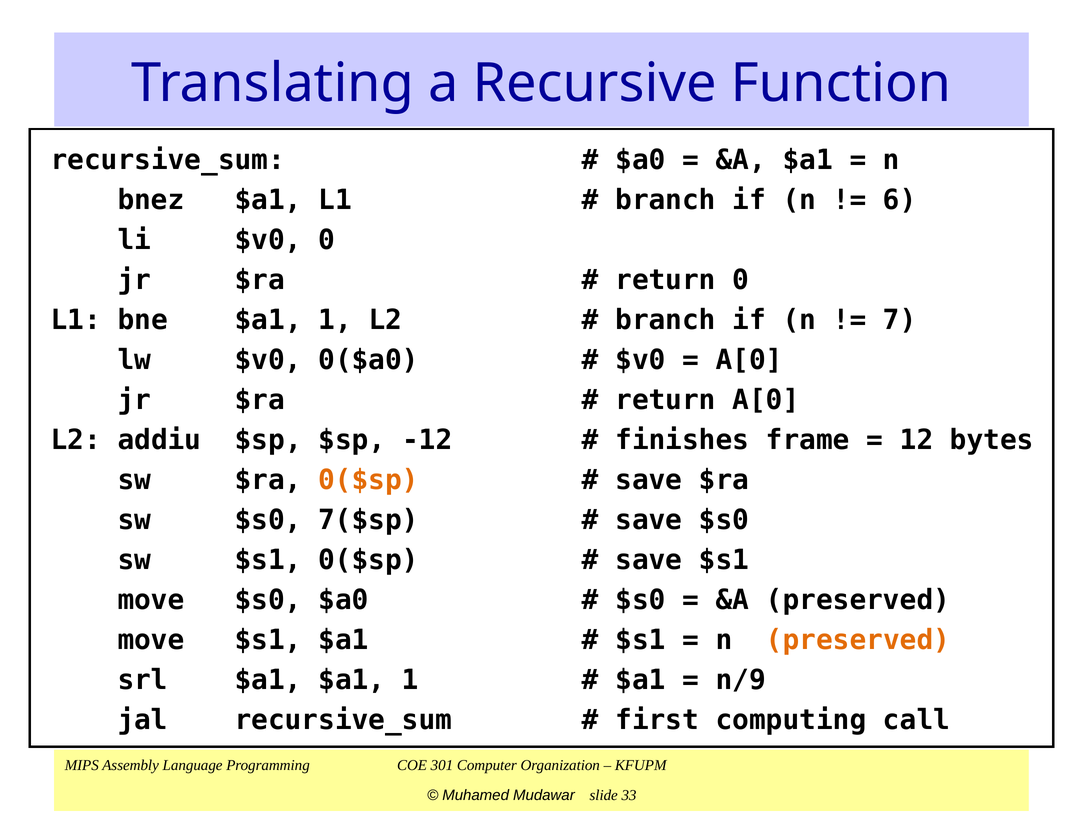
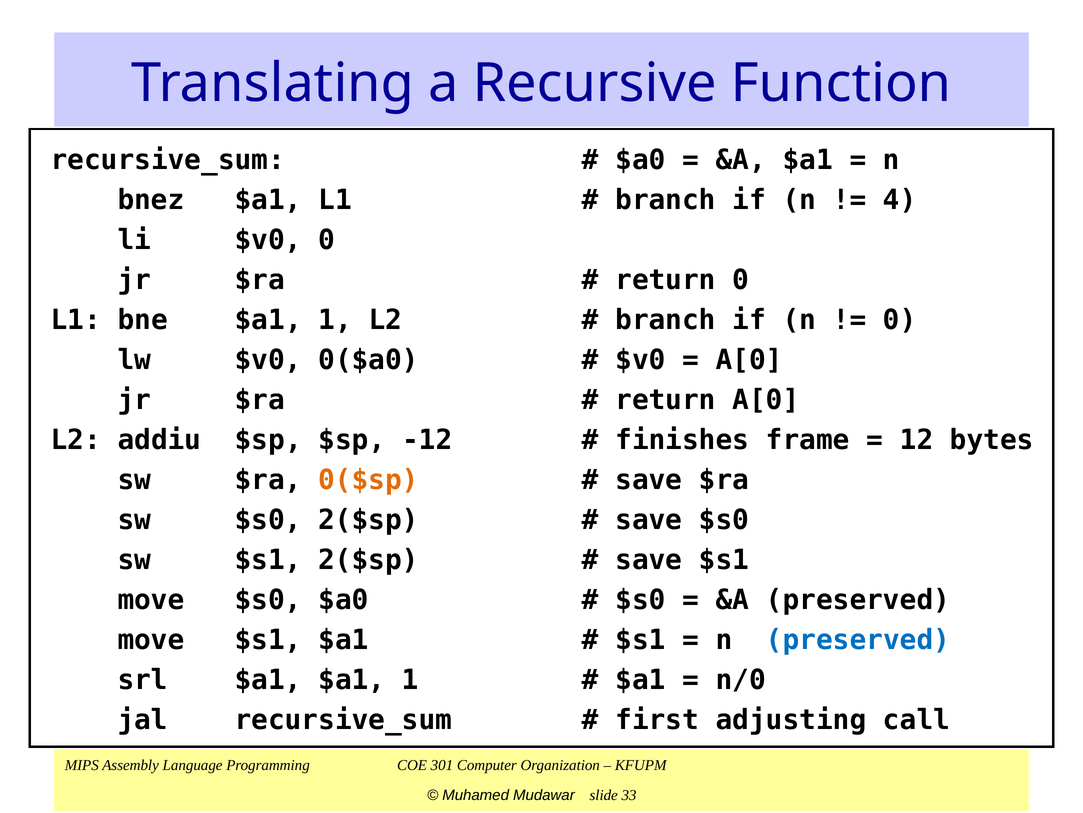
6: 6 -> 4
7 at (900, 320): 7 -> 0
$s0 7($sp: 7($sp -> 2($sp
$s1 0($sp: 0($sp -> 2($sp
preserved at (858, 639) colour: orange -> blue
n/9: n/9 -> n/0
computing: computing -> adjusting
